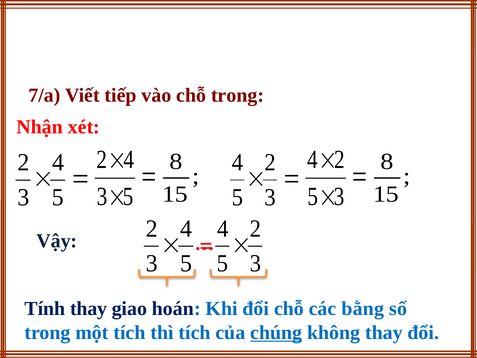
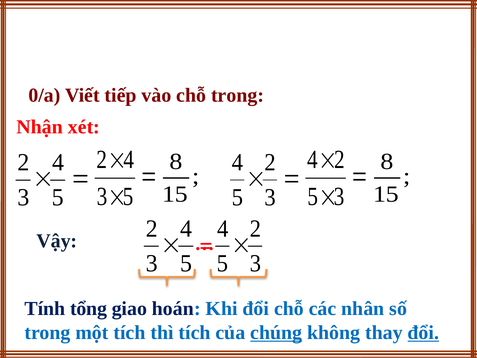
7/a: 7/a -> 0/a
Tính thay: thay -> tổng
bằng: bằng -> nhân
đổi at (423, 332) underline: none -> present
